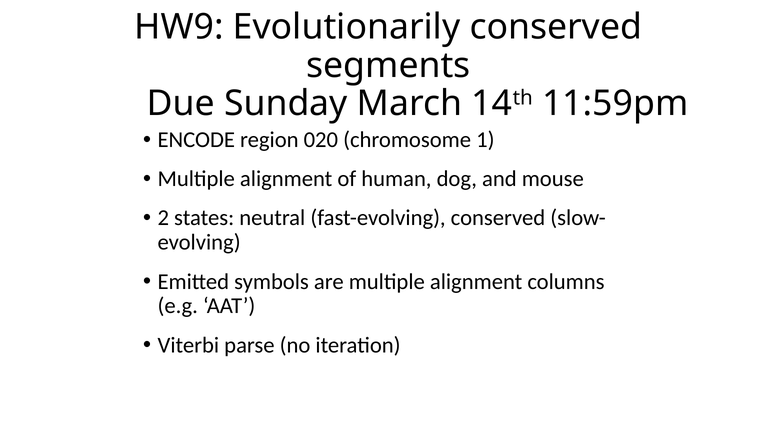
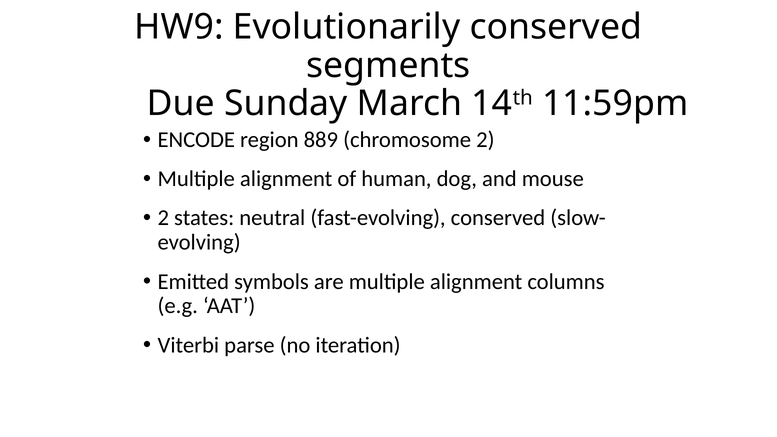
020: 020 -> 889
chromosome 1: 1 -> 2
